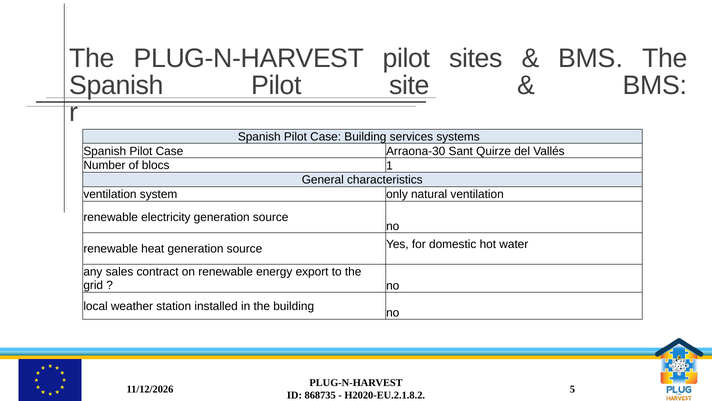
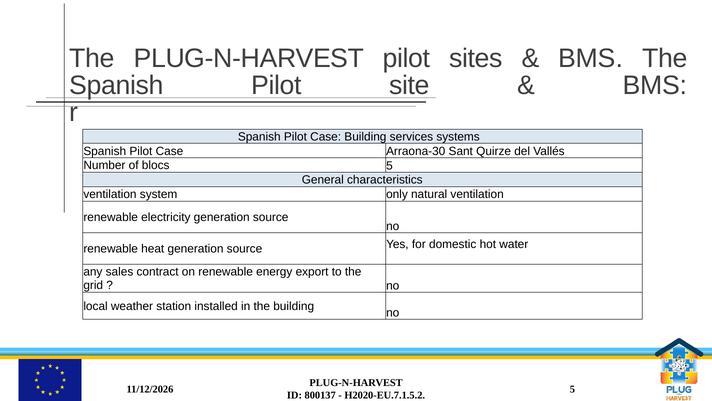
blocs 1: 1 -> 5
868735: 868735 -> 800137
H2020-EU.2.1.8.2: H2020-EU.2.1.8.2 -> H2020-EU.7.1.5.2
